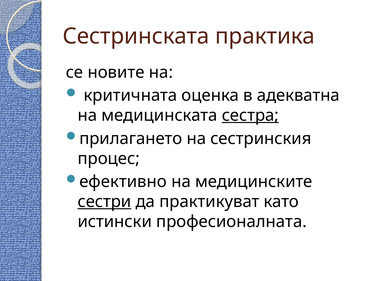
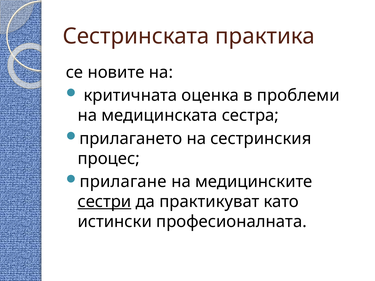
адекватна: адекватна -> проблеми
сестра underline: present -> none
ефективно: ефективно -> прилагане
